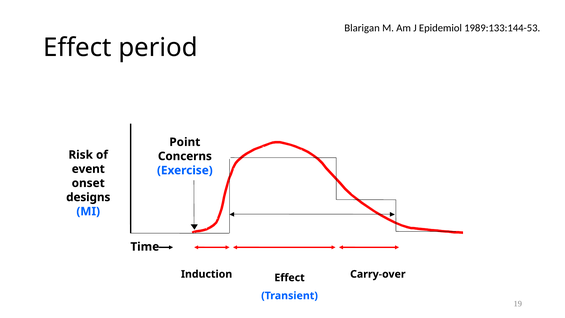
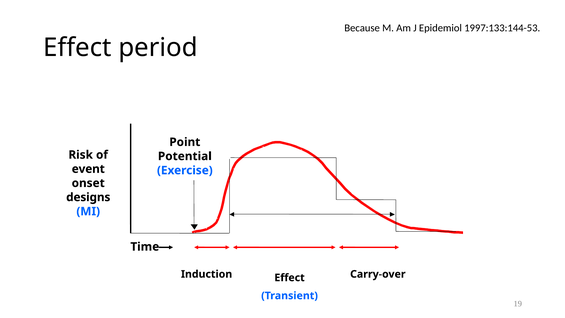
Blarigan: Blarigan -> Because
1989:133:144-53: 1989:133:144-53 -> 1997:133:144-53
Concerns: Concerns -> Potential
